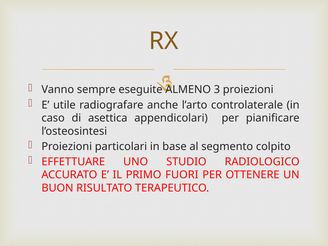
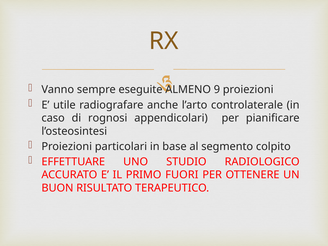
3: 3 -> 9
asettica: asettica -> rognosi
